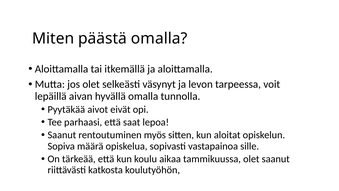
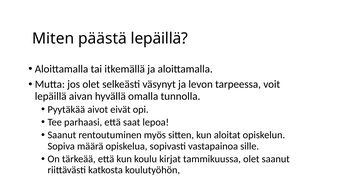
päästä omalla: omalla -> lepäillä
aikaa: aikaa -> kirjat
